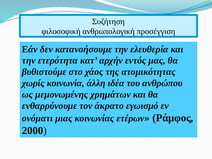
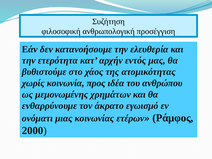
άλλη: άλλη -> προς
